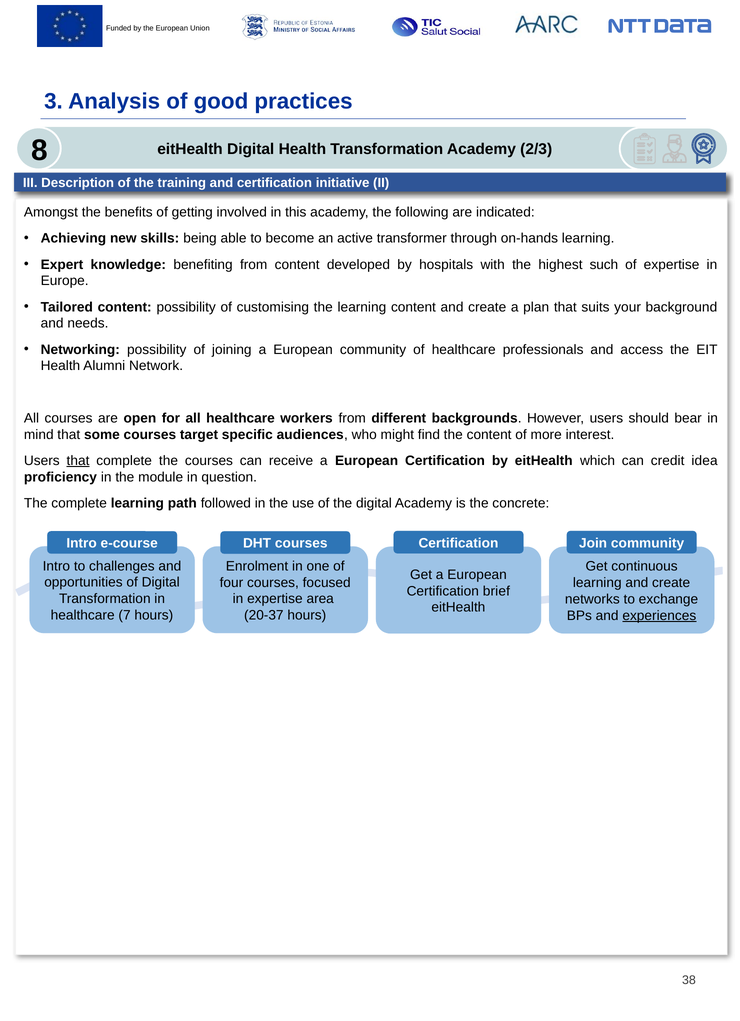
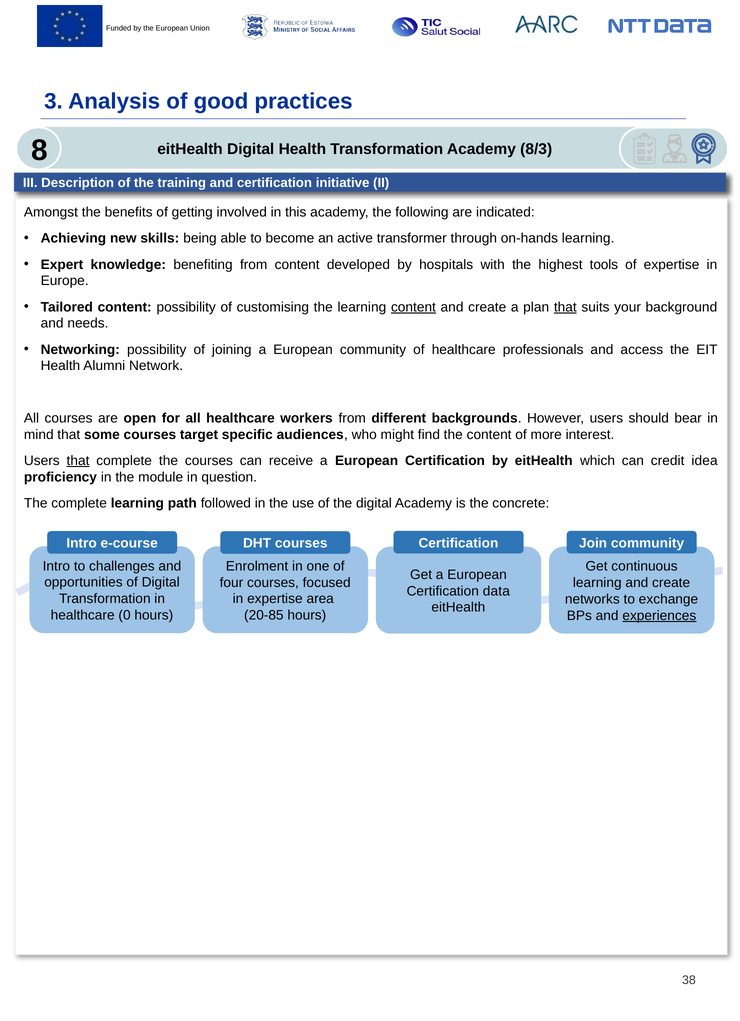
2/3: 2/3 -> 8/3
such: such -> tools
content at (413, 307) underline: none -> present
that at (565, 307) underline: none -> present
brief: brief -> data
7: 7 -> 0
20-37: 20-37 -> 20-85
